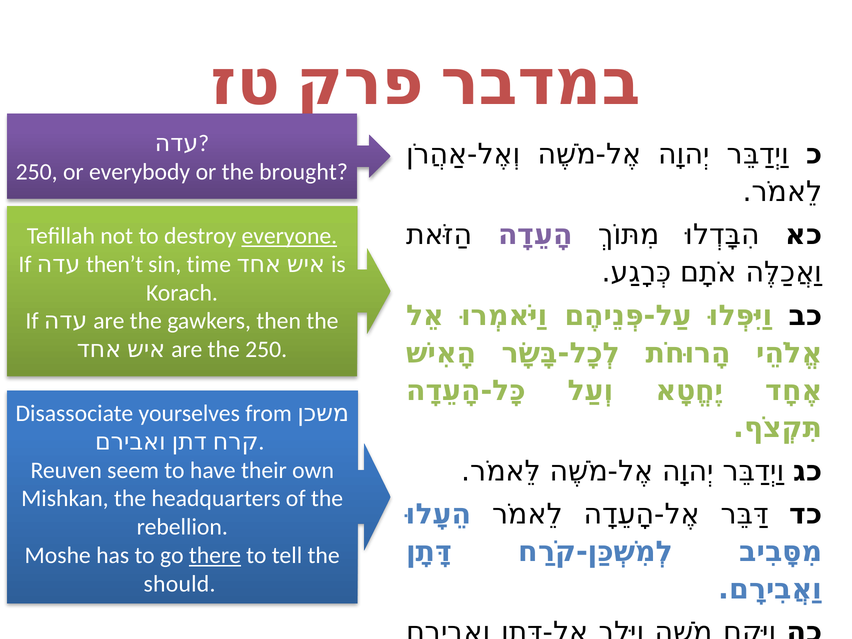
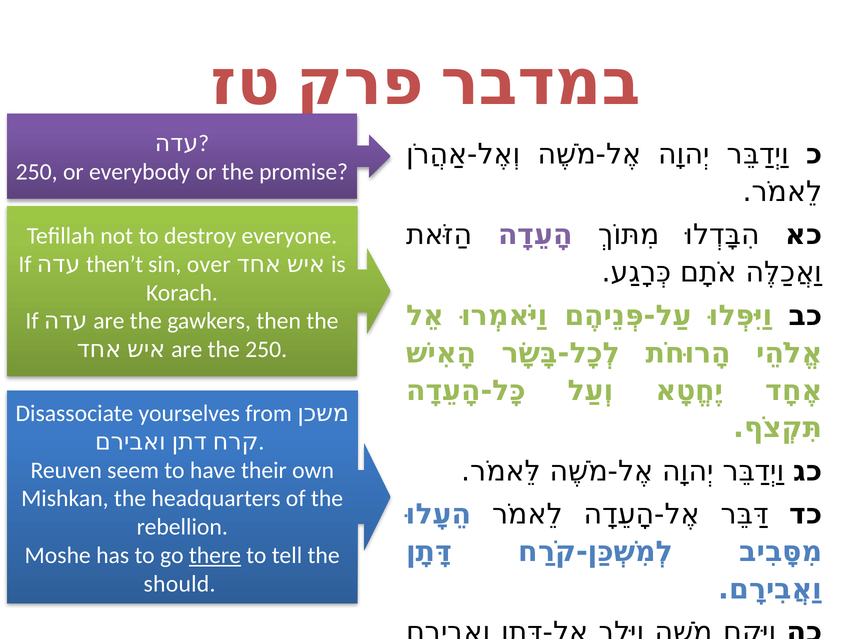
brought: brought -> promise
everyone underline: present -> none
time: time -> over
